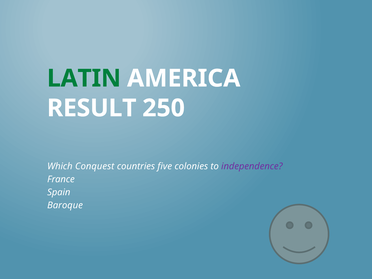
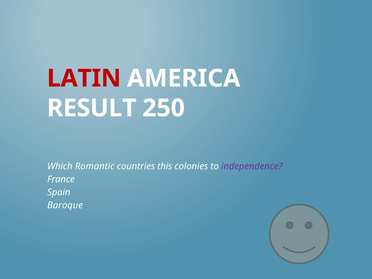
LATIN colour: green -> red
Conquest: Conquest -> Romantic
five: five -> this
